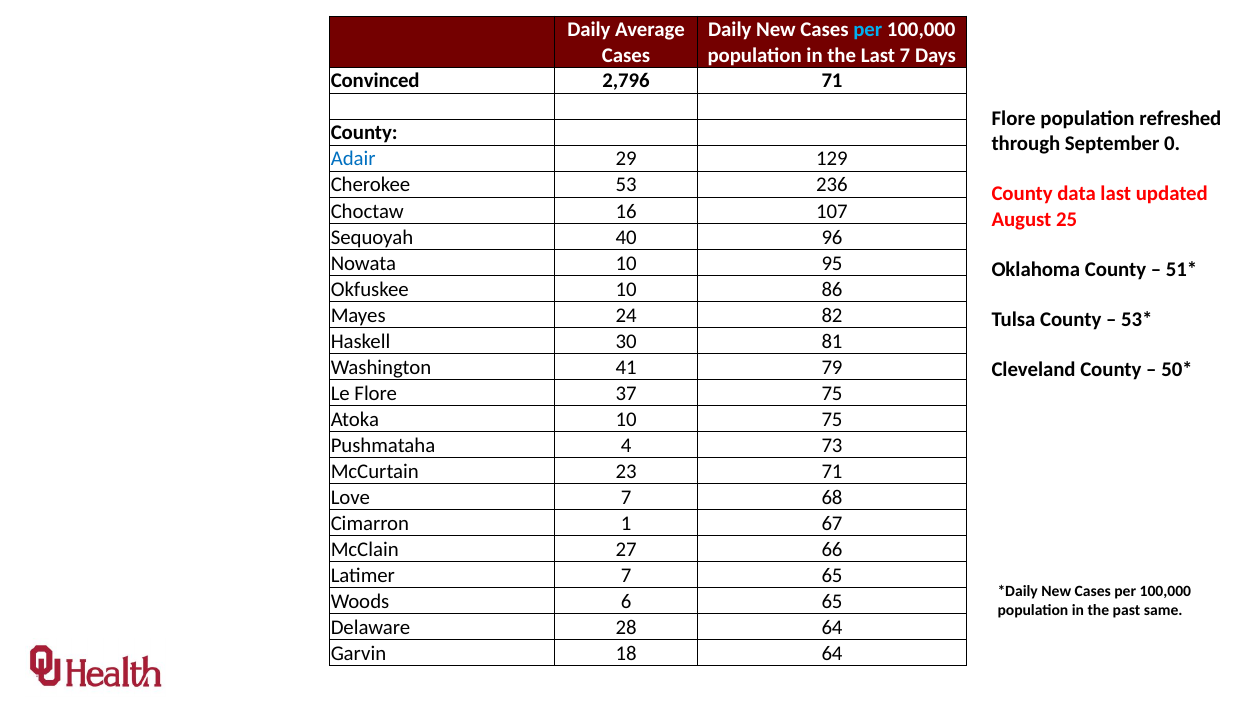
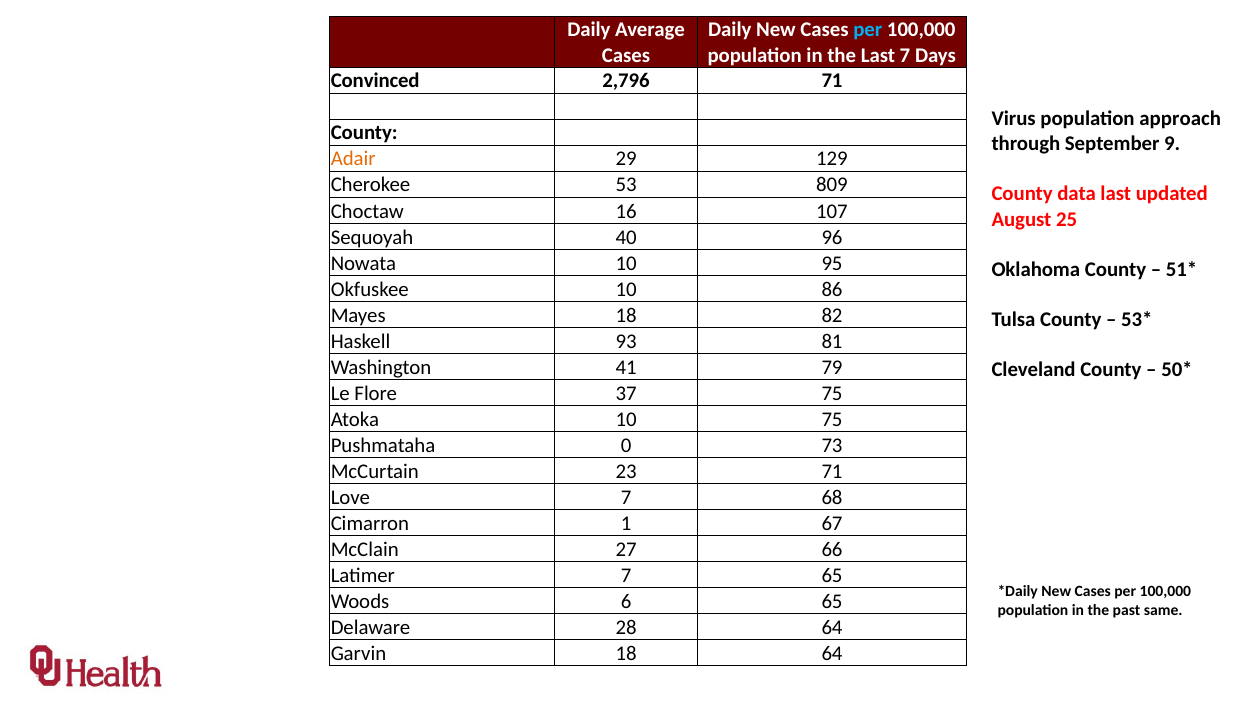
Flore at (1014, 119): Flore -> Virus
refreshed: refreshed -> approach
0: 0 -> 9
Adair colour: blue -> orange
236: 236 -> 809
Mayes 24: 24 -> 18
30: 30 -> 93
4: 4 -> 0
